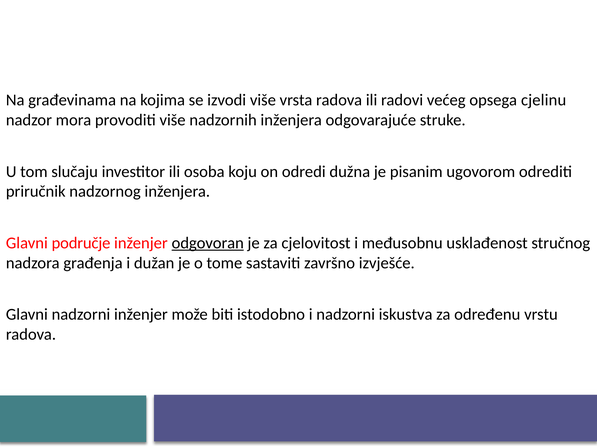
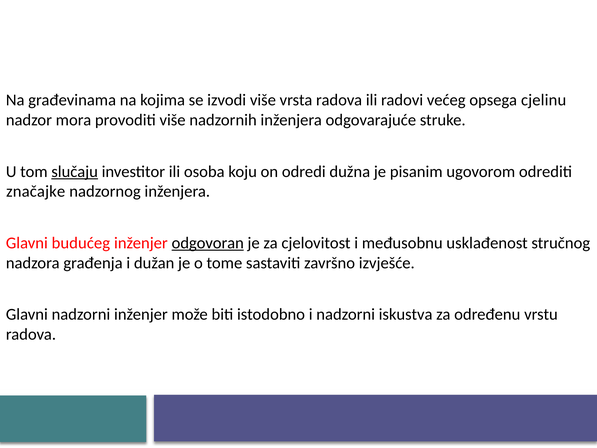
slučaju underline: none -> present
priručnik: priručnik -> značajke
područje: područje -> budućeg
